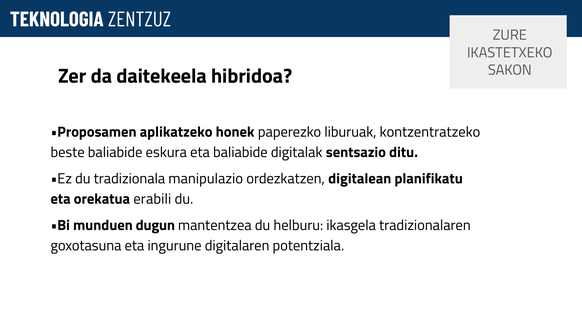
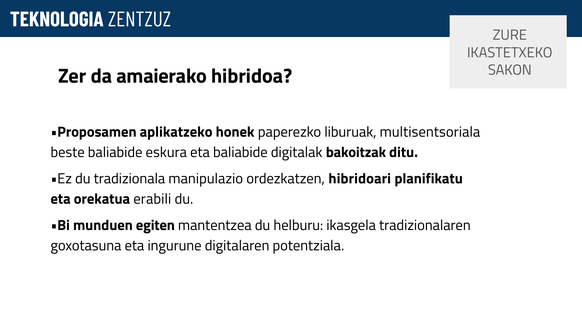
daitekeela: daitekeela -> amaierako
kontzentratzeko: kontzentratzeko -> multisentsoriala
sentsazio: sentsazio -> bakoitzak
digitalean: digitalean -> hibridoari
dugun: dugun -> egiten
